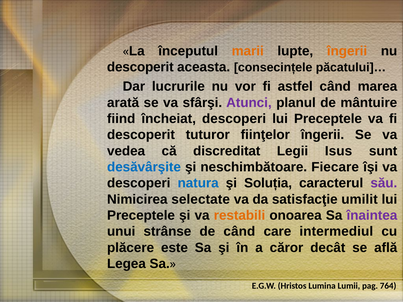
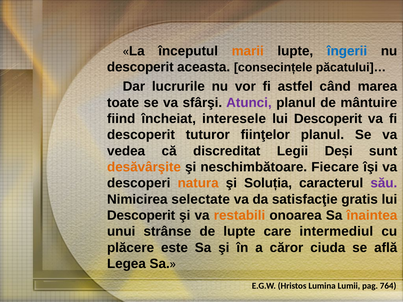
îngerii at (347, 51) colour: orange -> blue
arată: arată -> toate
încheiat descoperi: descoperi -> interesele
Preceptele at (328, 119): Preceptele -> Descoperit
fiinţelor îngerii: îngerii -> planul
Isus: Isus -> Deși
desăvârşite colour: blue -> orange
natura colour: blue -> orange
umilit: umilit -> gratis
Preceptele at (141, 216): Preceptele -> Descoperit
înaintea colour: purple -> orange
de când: când -> lupte
decât: decât -> ciuda
